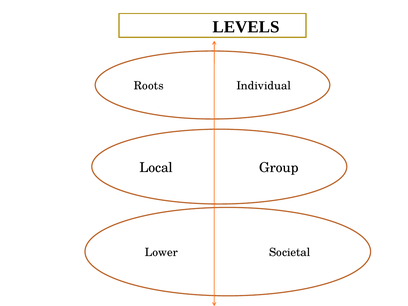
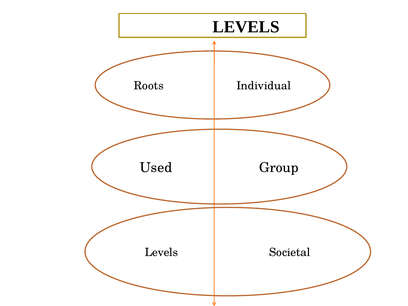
Local: Local -> Used
Lower at (161, 252): Lower -> Levels
